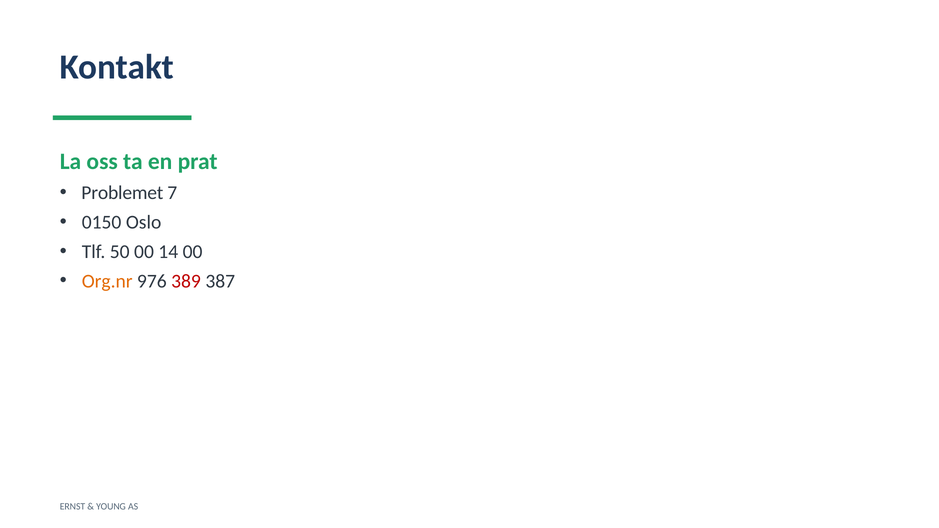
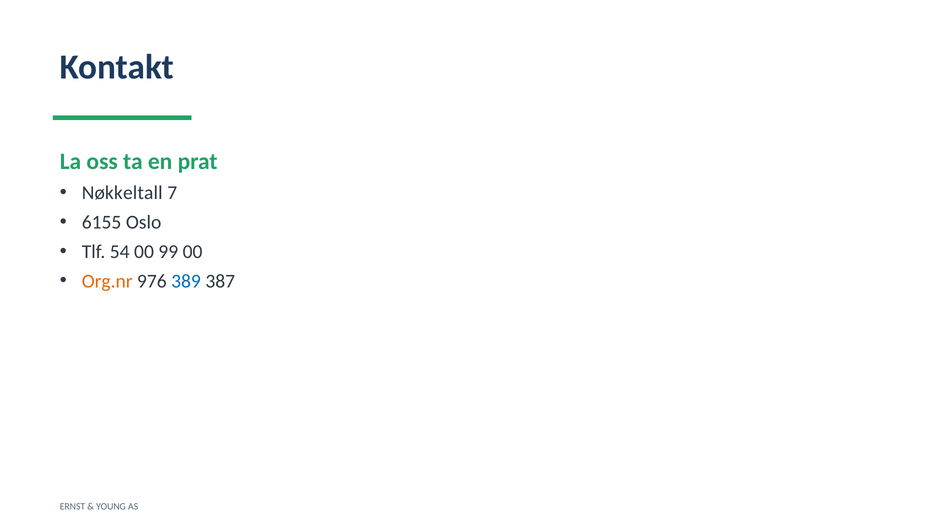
Problemet: Problemet -> Nøkkeltall
0150: 0150 -> 6155
50: 50 -> 54
14: 14 -> 99
389 colour: red -> blue
